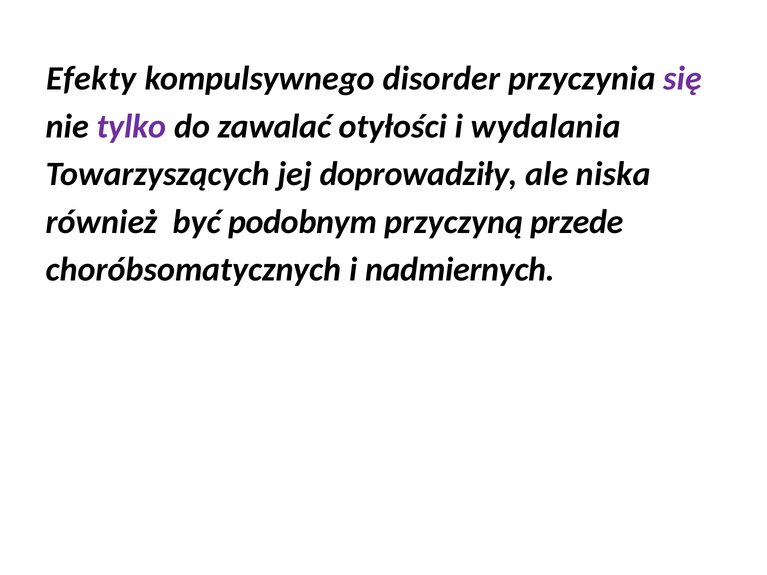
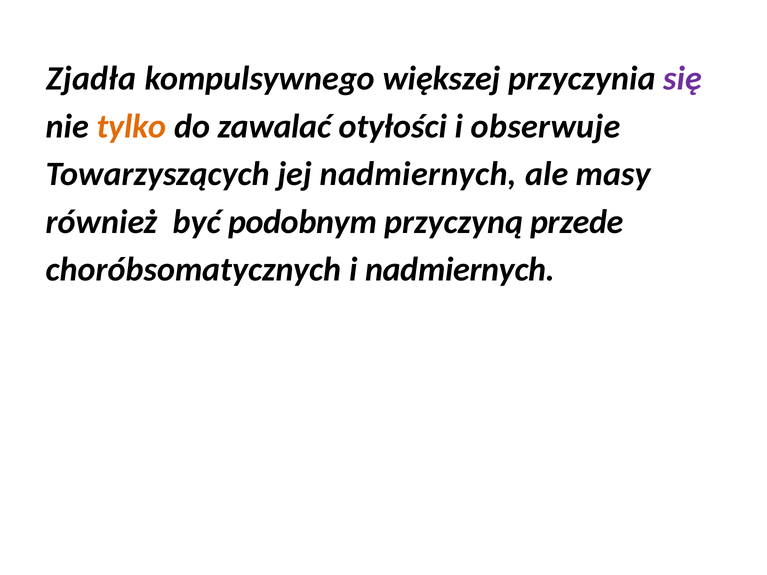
Efekty: Efekty -> Zjadła
disorder: disorder -> większej
tylko colour: purple -> orange
wydalania: wydalania -> obserwuje
jej doprowadziły: doprowadziły -> nadmiernych
niska: niska -> masy
